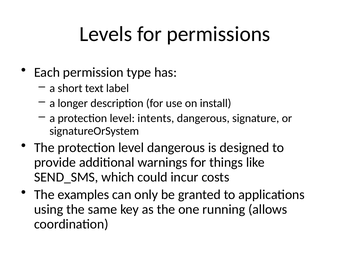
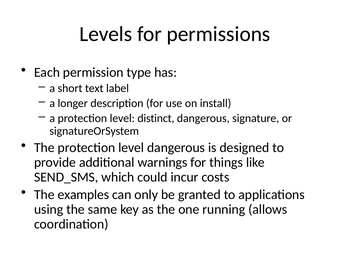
intents: intents -> distinct
